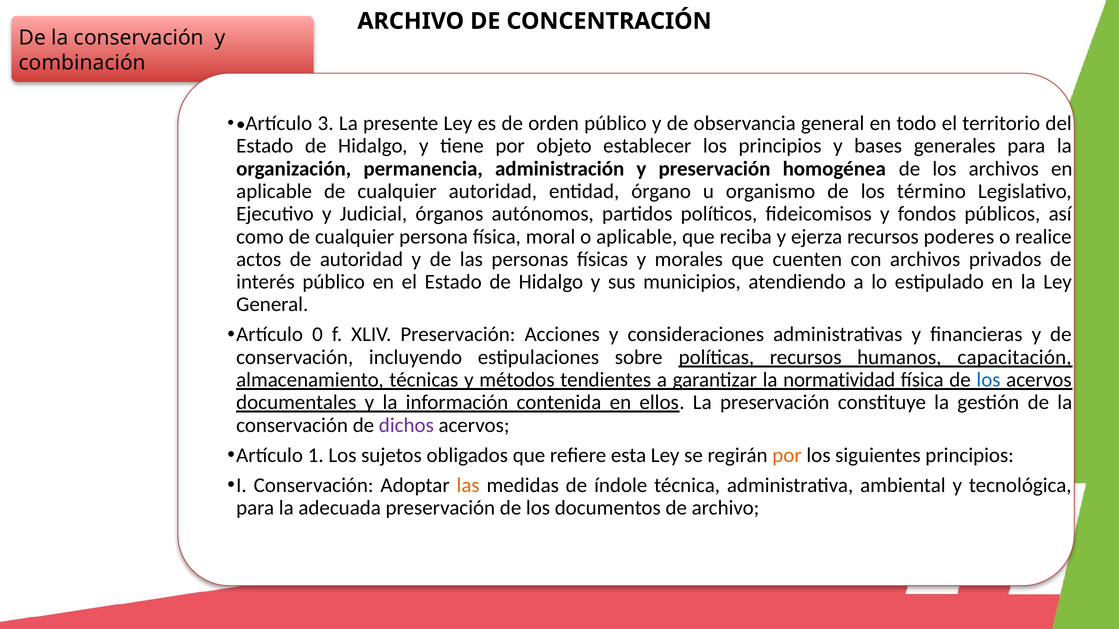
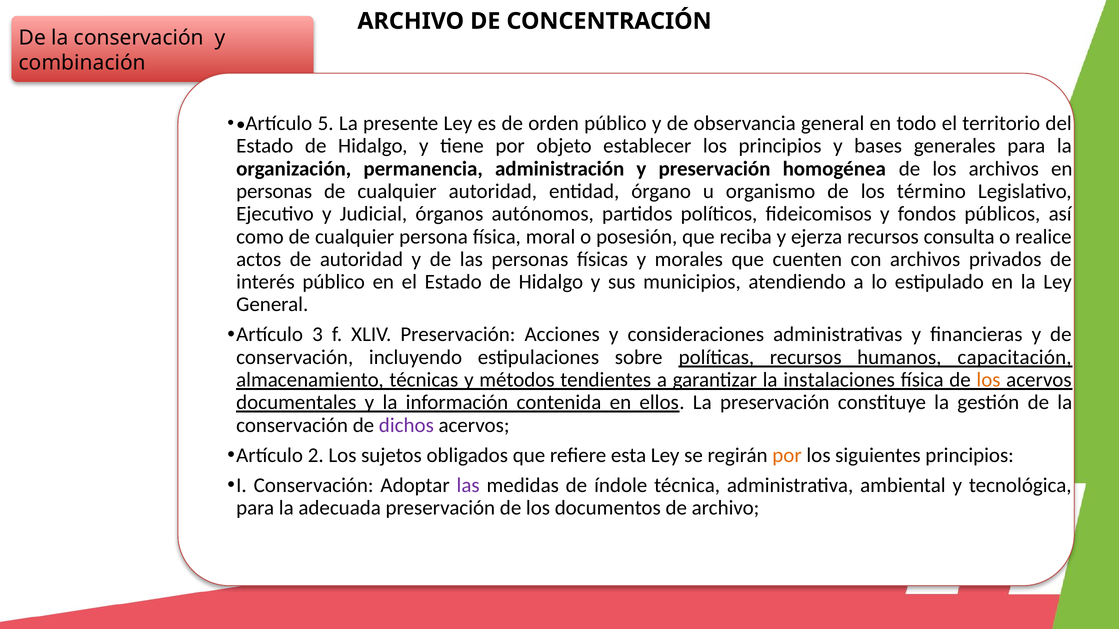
3: 3 -> 5
aplicable at (274, 191): aplicable -> personas
o aplicable: aplicable -> posesión
poderes: poderes -> consulta
0: 0 -> 3
normatividad: normatividad -> instalaciones
los at (989, 380) colour: blue -> orange
1: 1 -> 2
las at (468, 485) colour: orange -> purple
